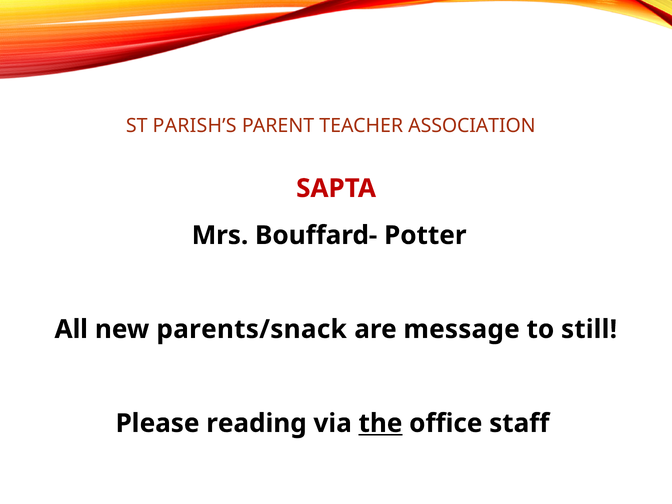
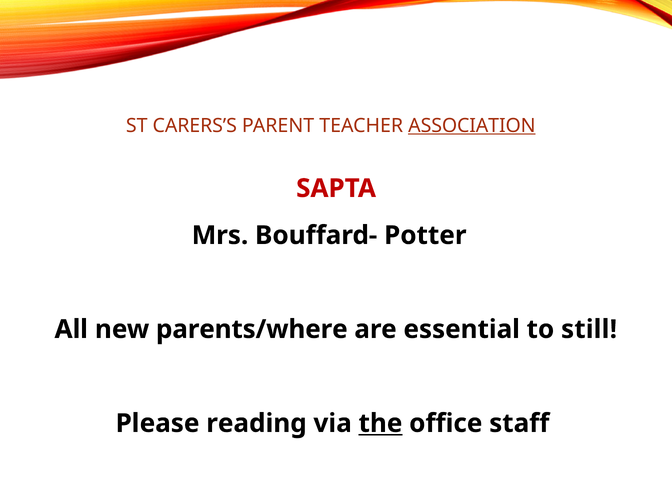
PARISH’S: PARISH’S -> CARERS’S
ASSOCIATION underline: none -> present
parents/snack: parents/snack -> parents/where
message: message -> essential
